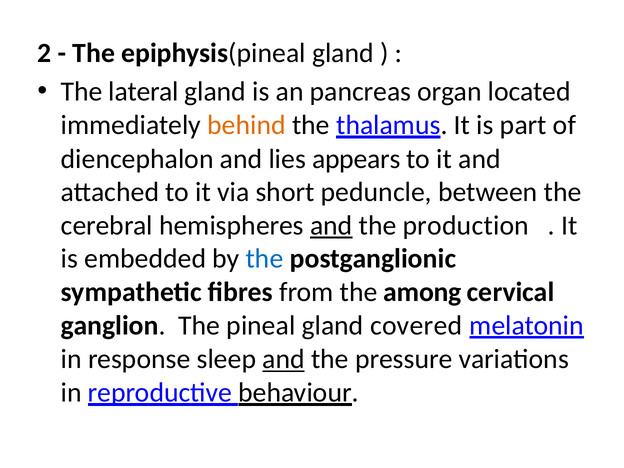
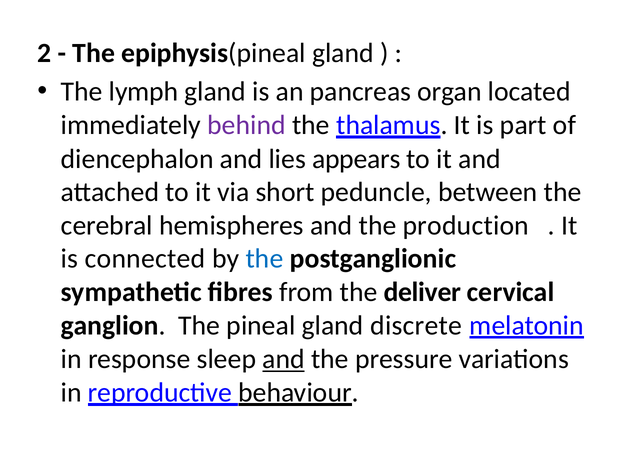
lateral: lateral -> lymph
behind colour: orange -> purple
and at (331, 226) underline: present -> none
embedded: embedded -> connected
among: among -> deliver
covered: covered -> discrete
